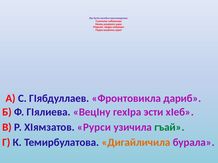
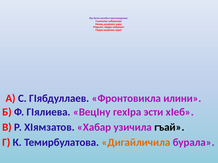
дариб: дариб -> илини
Рурси: Рурси -> Хабар
гъай colour: green -> black
